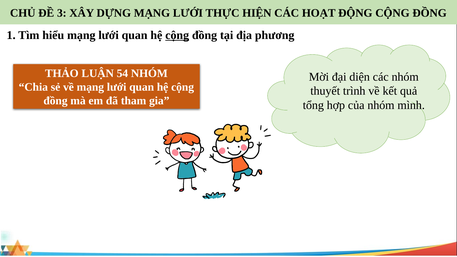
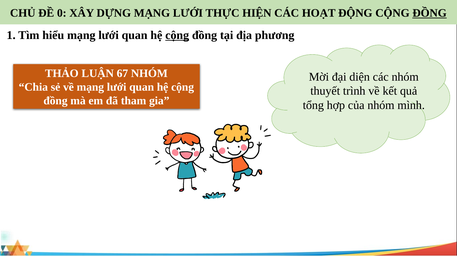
3: 3 -> 0
ĐỒNG at (430, 13) underline: none -> present
54: 54 -> 67
